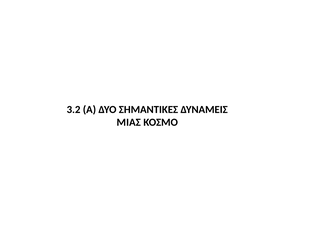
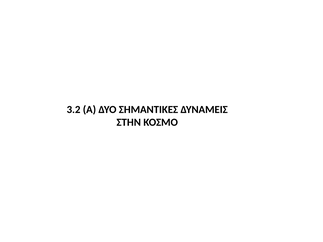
ΜΙΑΣ: ΜΙΑΣ -> ΣΤΗΝ
